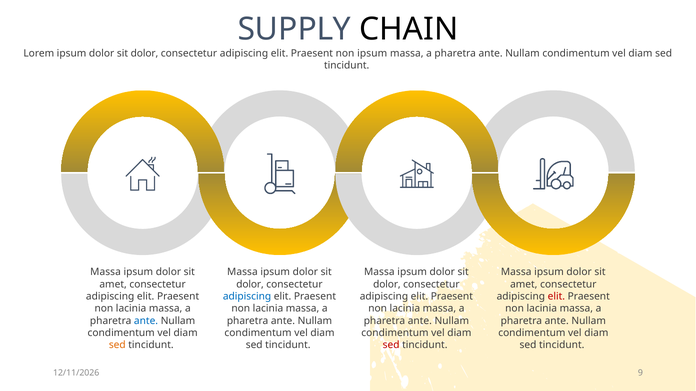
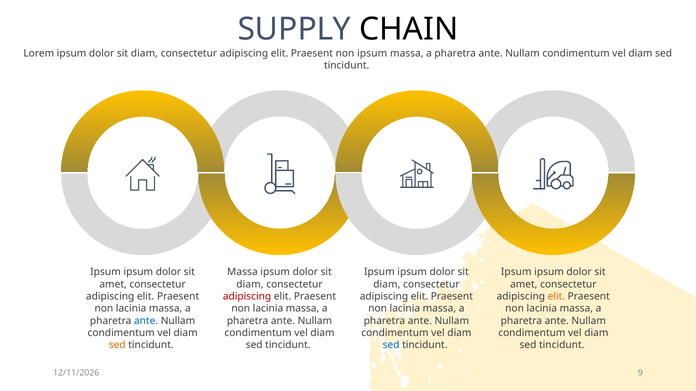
dolor at (144, 53): dolor -> diam
Massa at (106, 272): Massa -> Ipsum
Massa at (379, 272): Massa -> Ipsum
Massa at (516, 272): Massa -> Ipsum
dolor at (250, 285): dolor -> diam
dolor at (387, 285): dolor -> diam
adipiscing at (247, 297) colour: blue -> red
elit at (556, 297) colour: red -> orange
sed at (391, 346) colour: red -> blue
